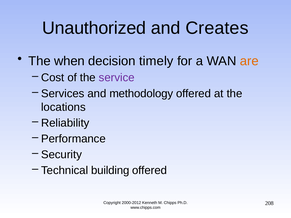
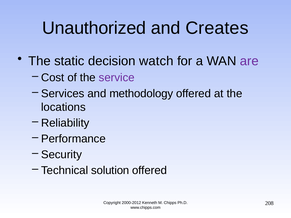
when: when -> static
timely: timely -> watch
are colour: orange -> purple
building: building -> solution
